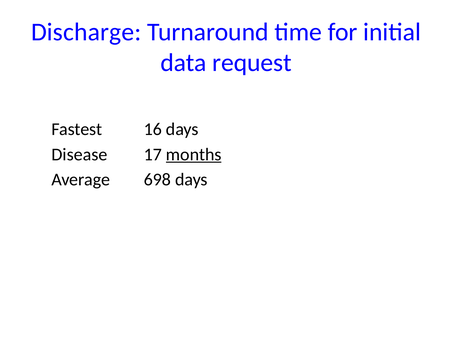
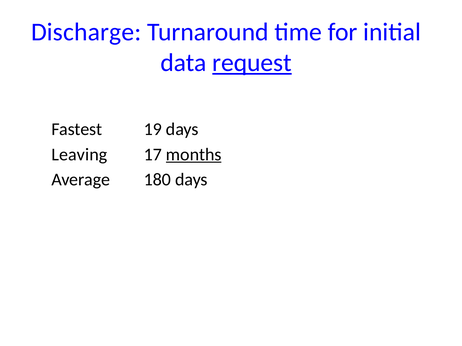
request underline: none -> present
16: 16 -> 19
Disease: Disease -> Leaving
698: 698 -> 180
